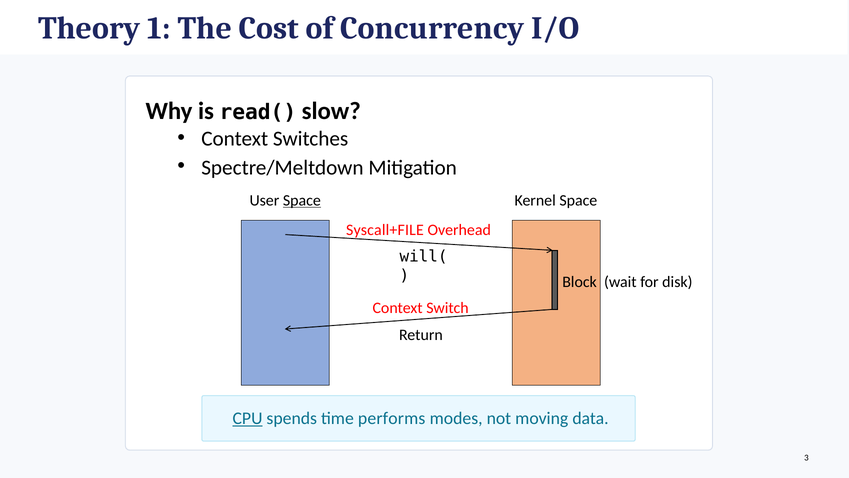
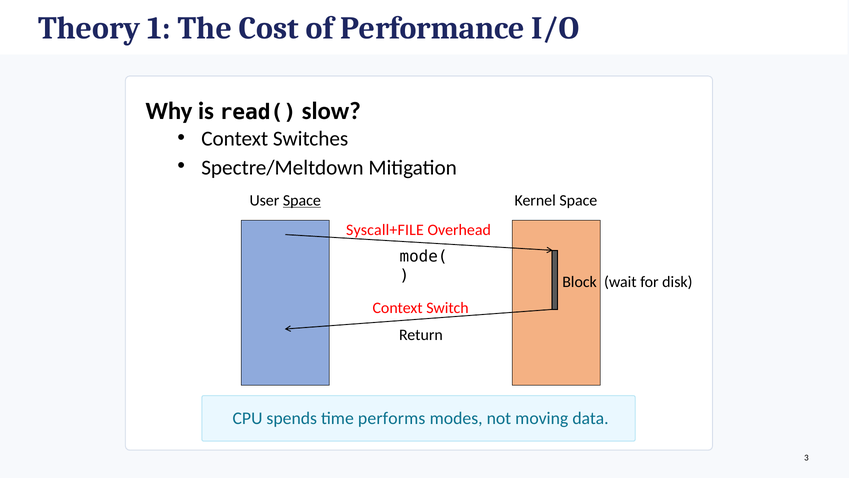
Concurrency: Concurrency -> Performance
will(: will( -> mode(
CPU underline: present -> none
